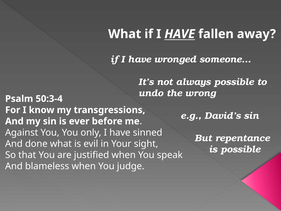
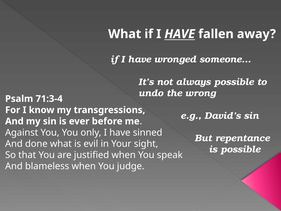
50:3-4: 50:3-4 -> 71:3-4
